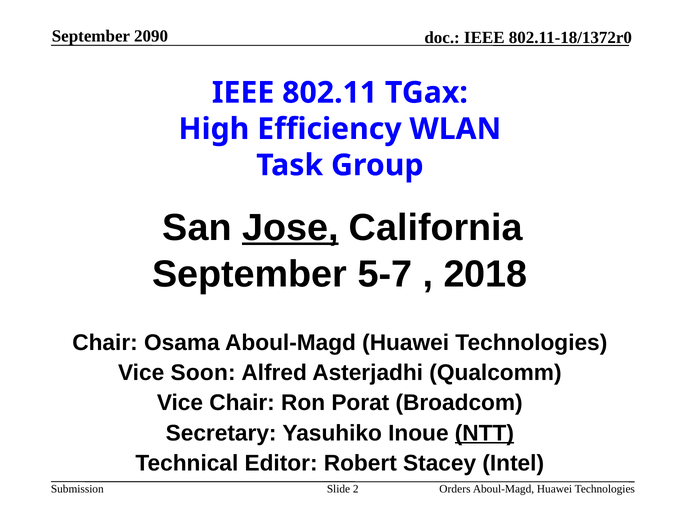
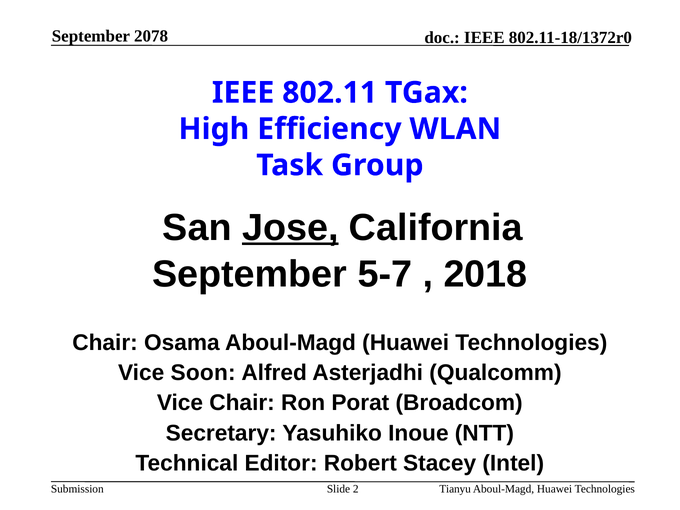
2090: 2090 -> 2078
NTT underline: present -> none
Orders: Orders -> Tianyu
